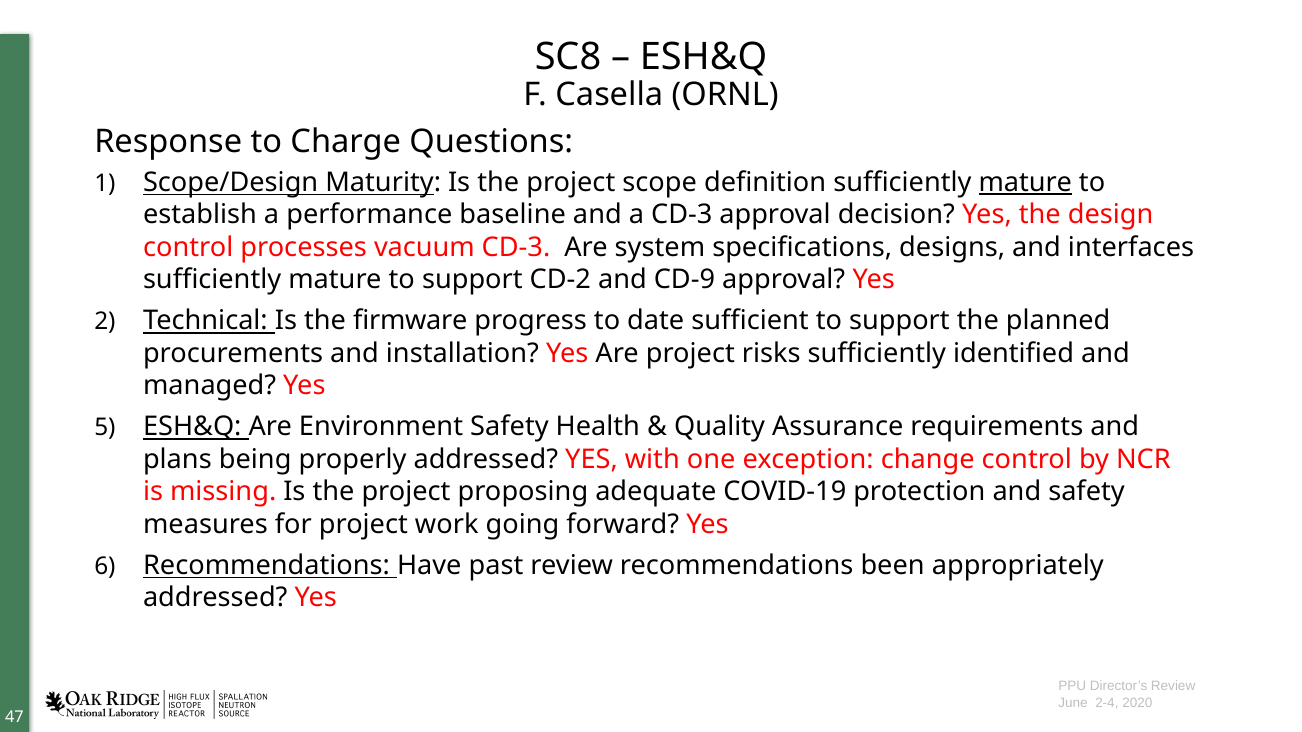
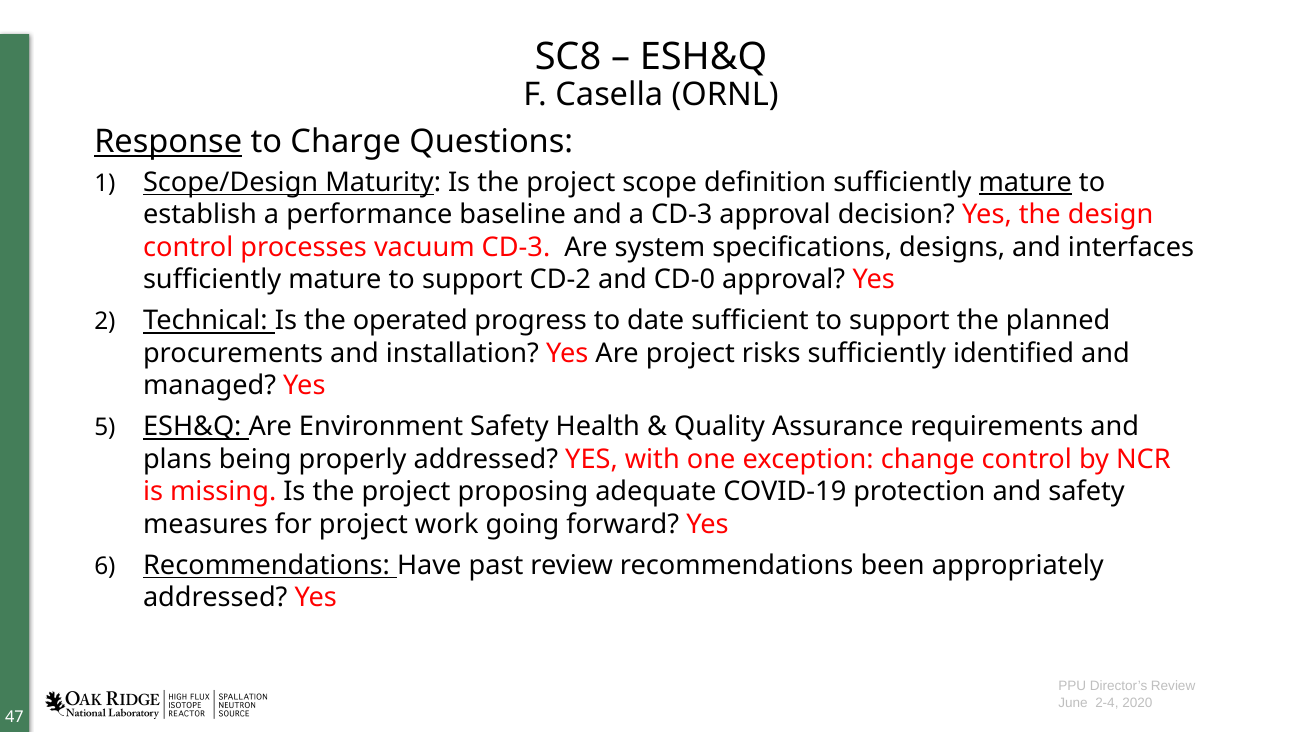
Response underline: none -> present
CD-9: CD-9 -> CD-0
firmware: firmware -> operated
